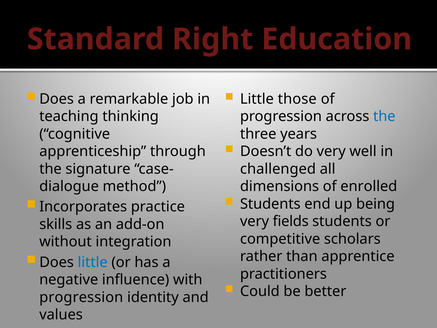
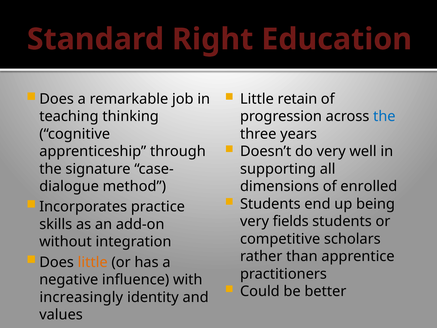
those: those -> retain
challenged: challenged -> supporting
little at (93, 262) colour: blue -> orange
progression at (81, 297): progression -> increasingly
